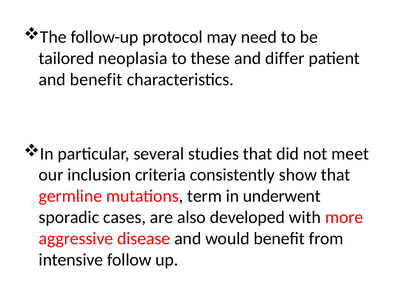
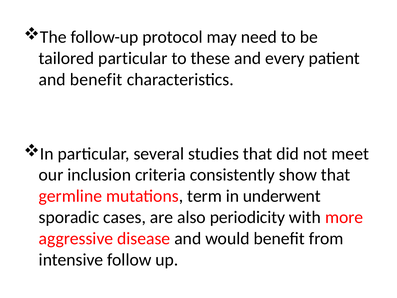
tailored neoplasia: neoplasia -> particular
differ: differ -> every
developed: developed -> periodicity
